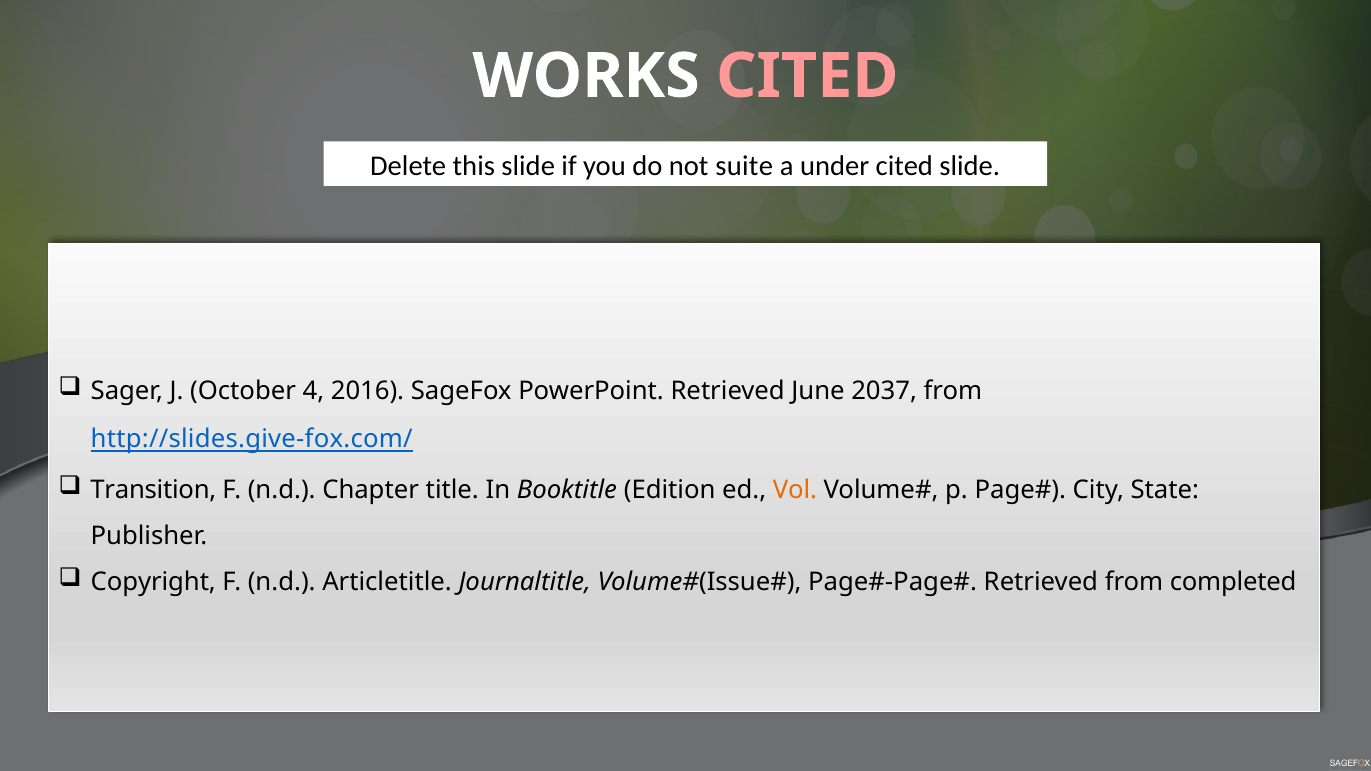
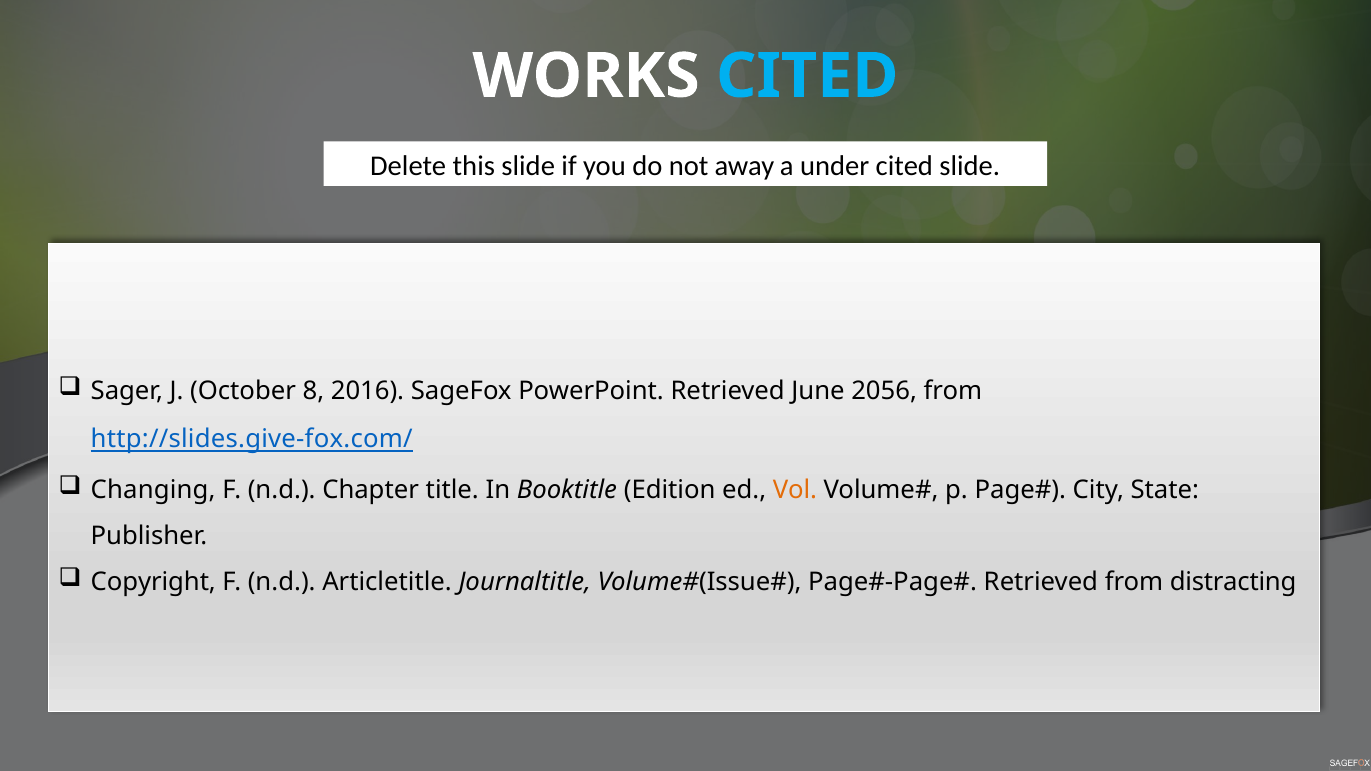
CITED at (807, 76) colour: pink -> light blue
suite: suite -> away
4: 4 -> 8
2037: 2037 -> 2056
Transition: Transition -> Changing
completed: completed -> distracting
